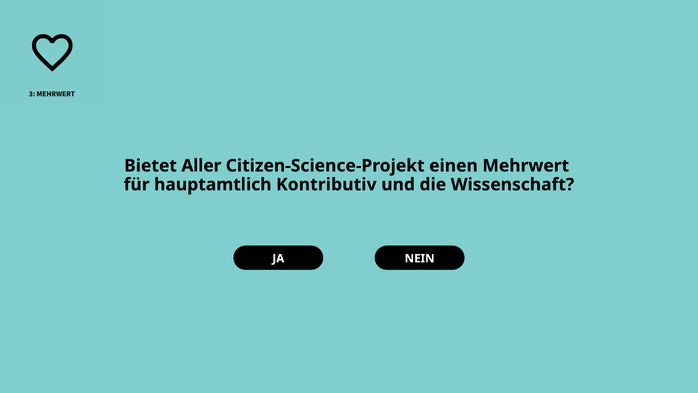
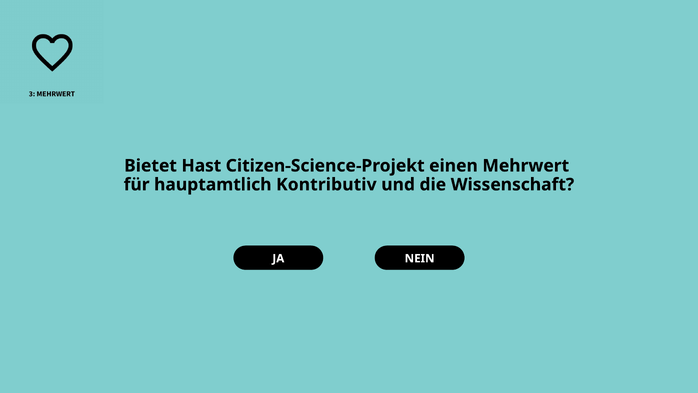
Aller: Aller -> Hast
